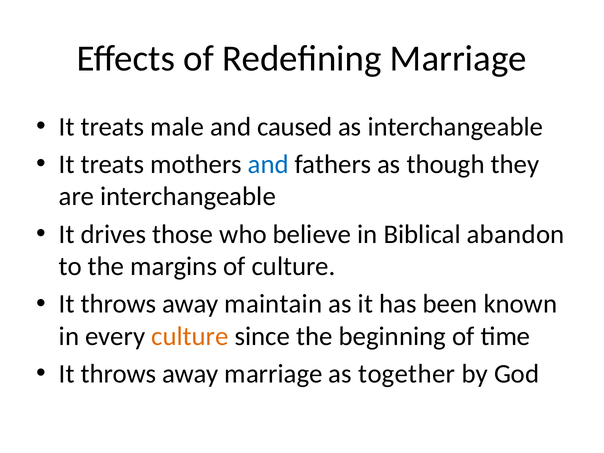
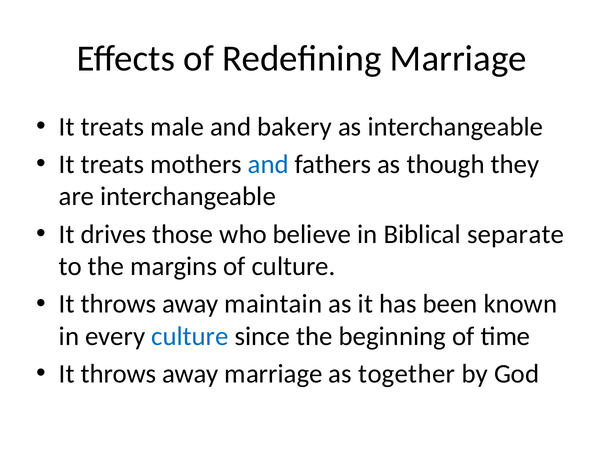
caused: caused -> bakery
abandon: abandon -> separate
culture at (190, 336) colour: orange -> blue
